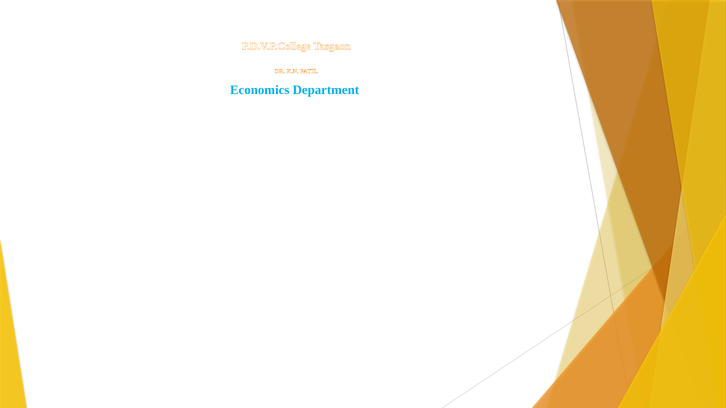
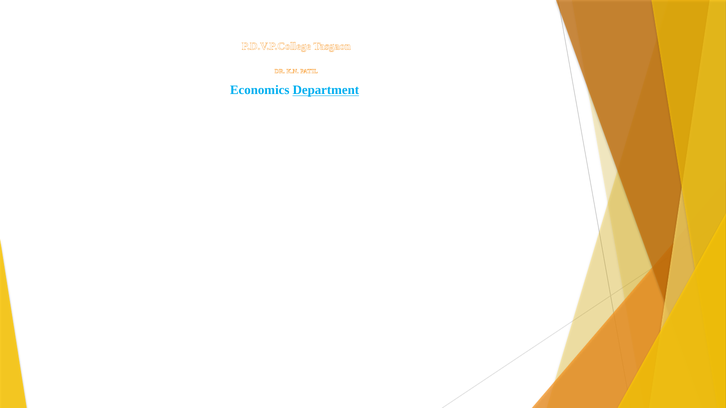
Department underline: none -> present
